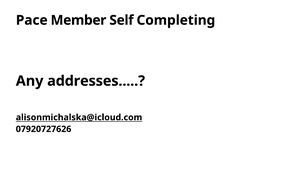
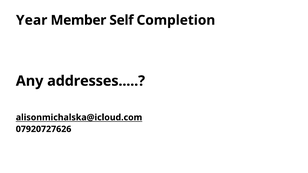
Pace: Pace -> Year
Completing: Completing -> Completion
